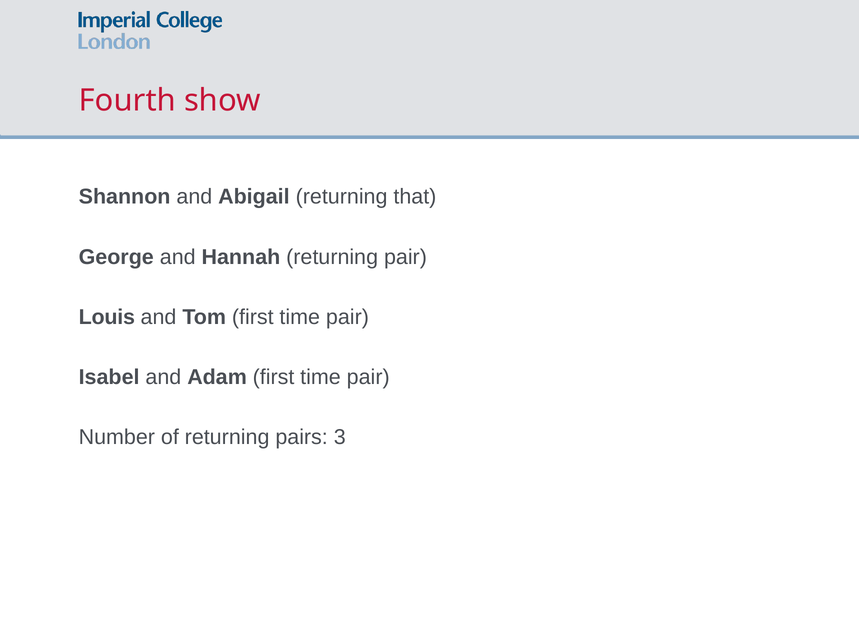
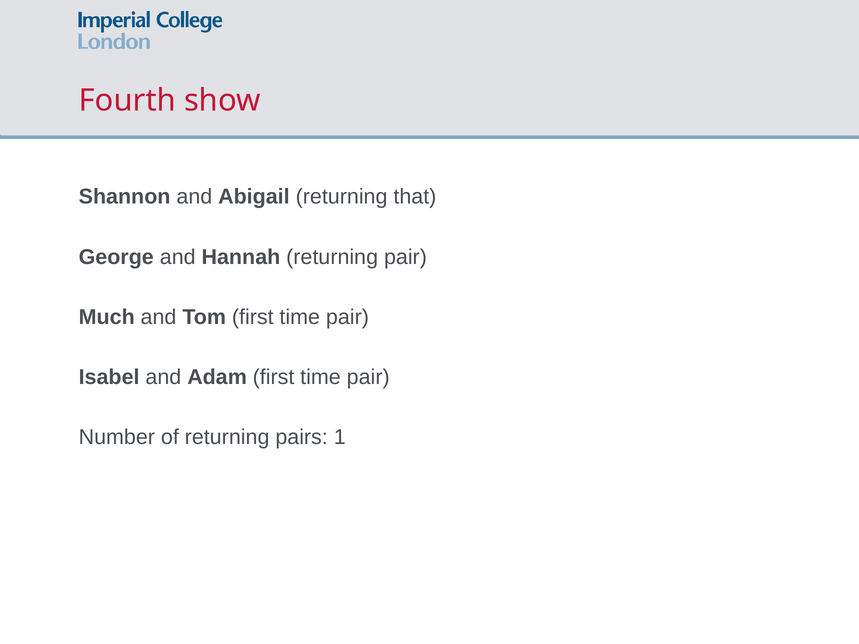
Louis: Louis -> Much
3: 3 -> 1
